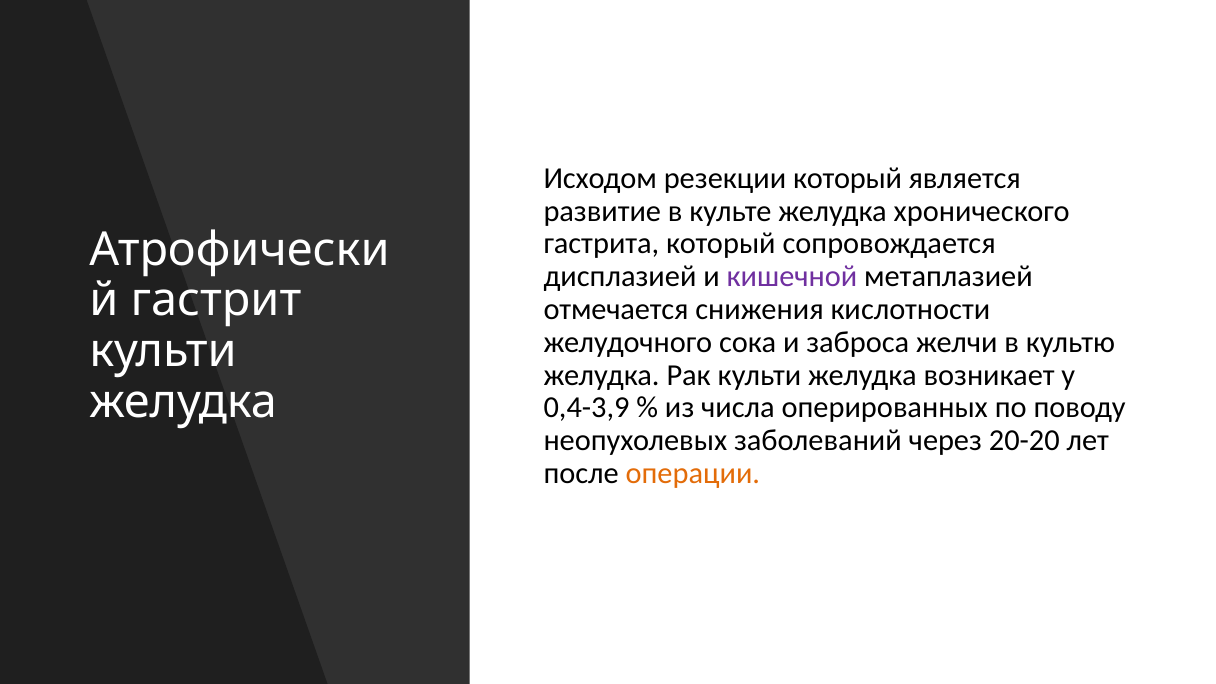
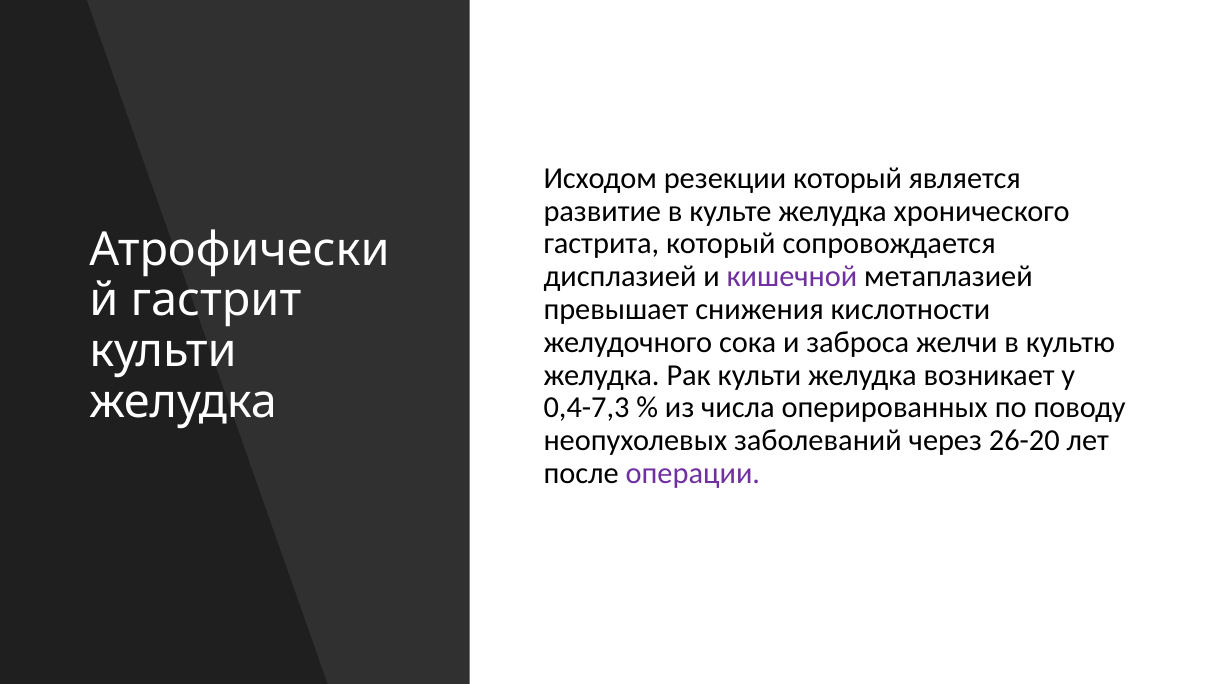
отмечается: отмечается -> превышает
0,4-3,9: 0,4-3,9 -> 0,4-7,3
20-20: 20-20 -> 26-20
операции colour: orange -> purple
